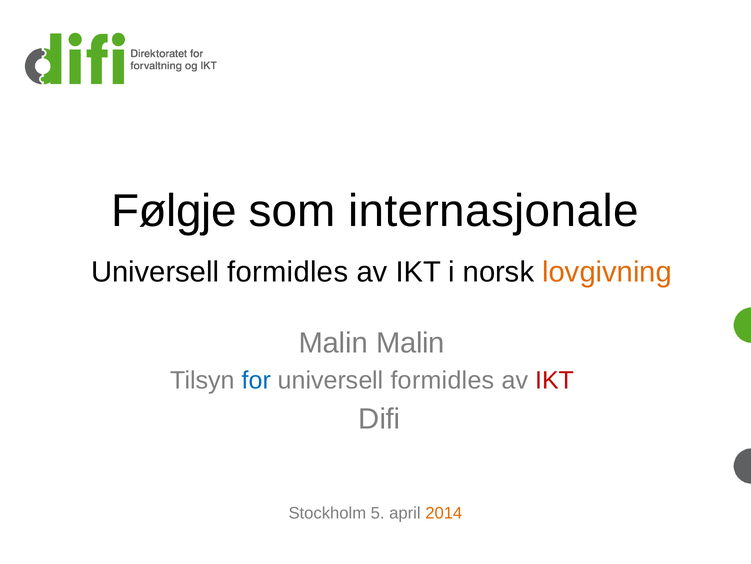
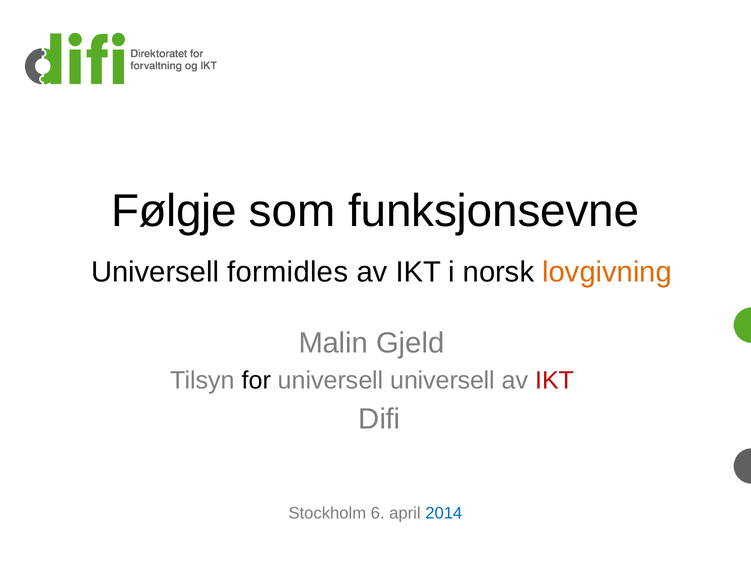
internasjonale: internasjonale -> funksjonsevne
Malin Malin: Malin -> Gjeld
for colour: blue -> black
formidles at (442, 380): formidles -> universell
5: 5 -> 6
2014 colour: orange -> blue
